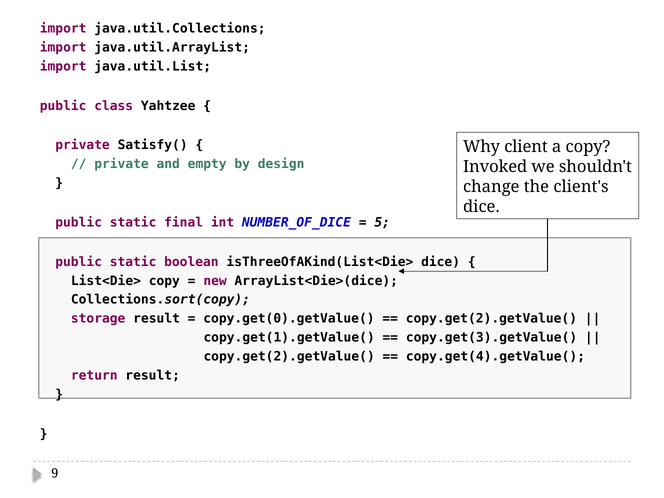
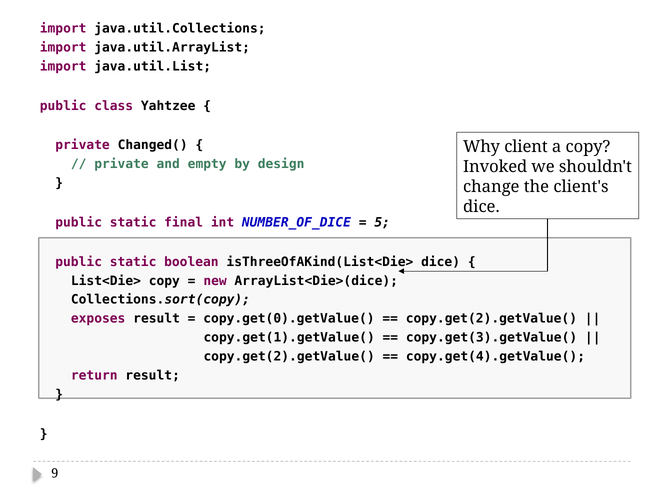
Satisfy(: Satisfy( -> Changed(
storage: storage -> exposes
